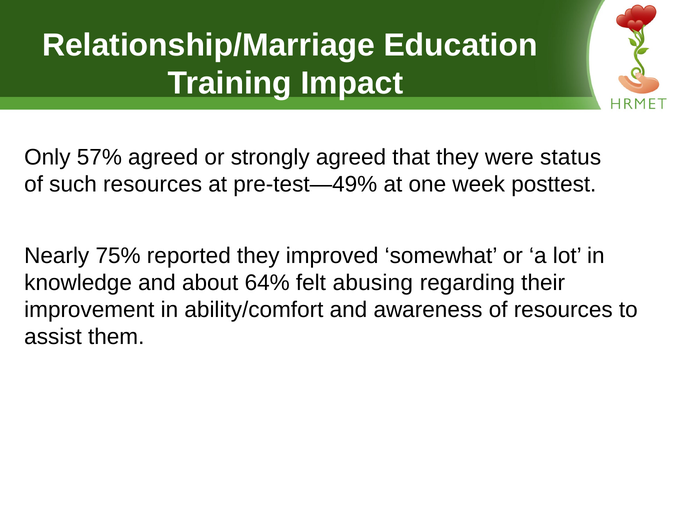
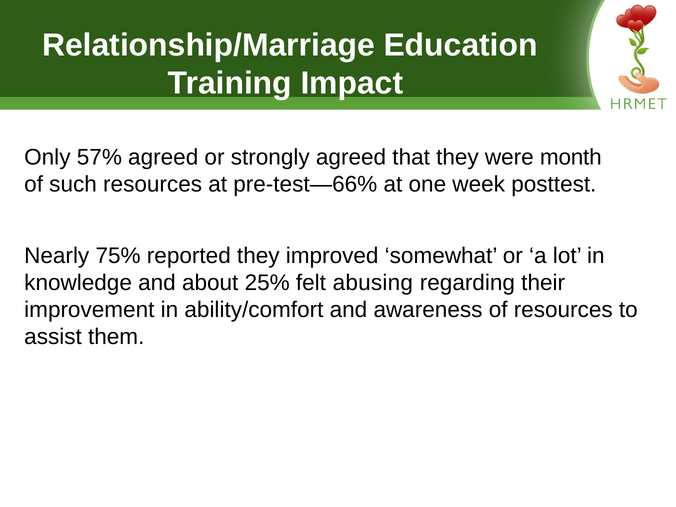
status: status -> month
pre-test—49%: pre-test—49% -> pre-test—66%
64%: 64% -> 25%
